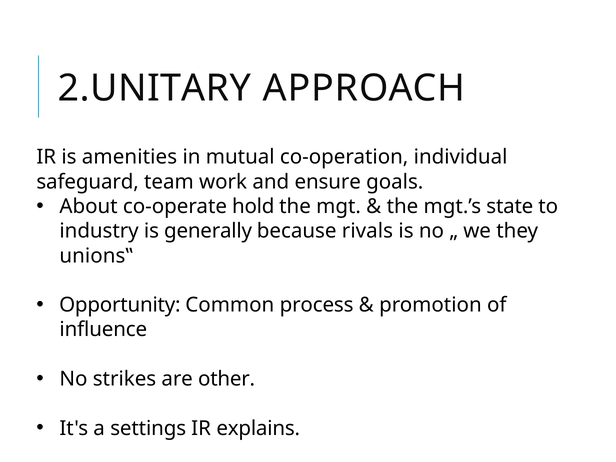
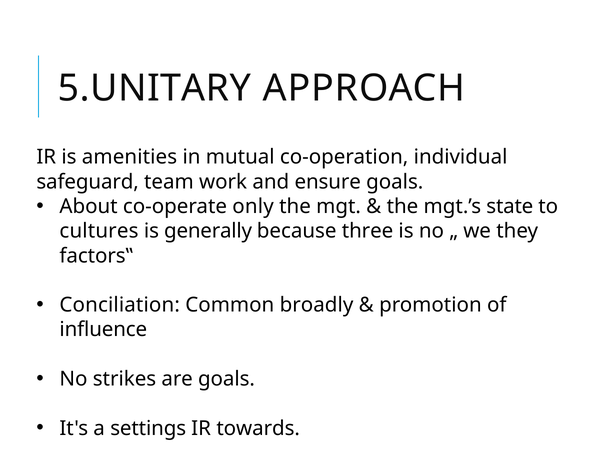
2.UNITARY: 2.UNITARY -> 5.UNITARY
hold: hold -> only
industry: industry -> cultures
rivals: rivals -> three
unions‟: unions‟ -> factors‟
Opportunity: Opportunity -> Conciliation
process: process -> broadly
are other: other -> goals
explains: explains -> towards
